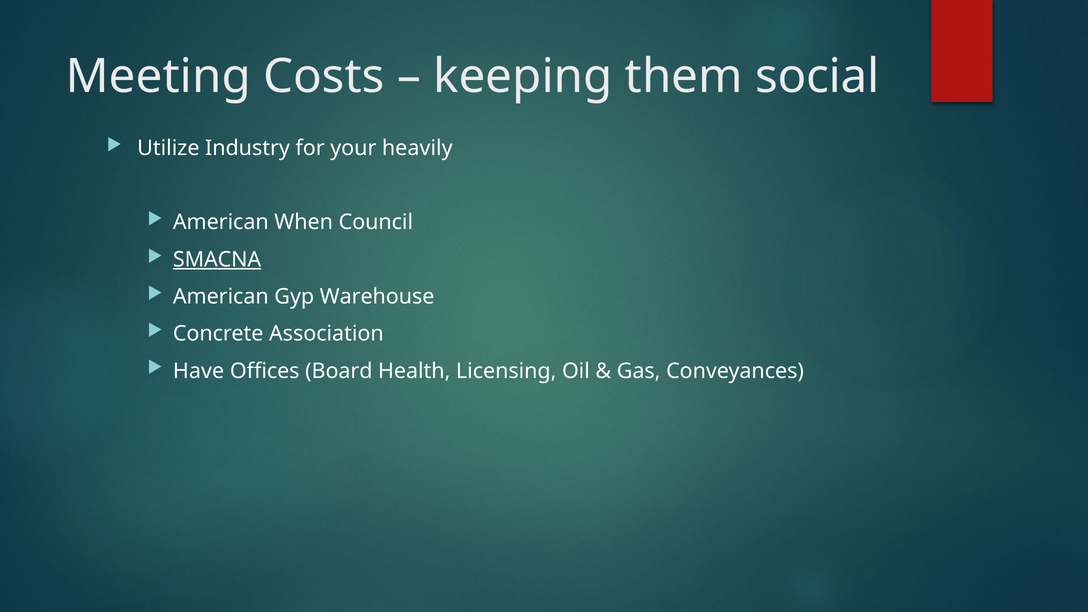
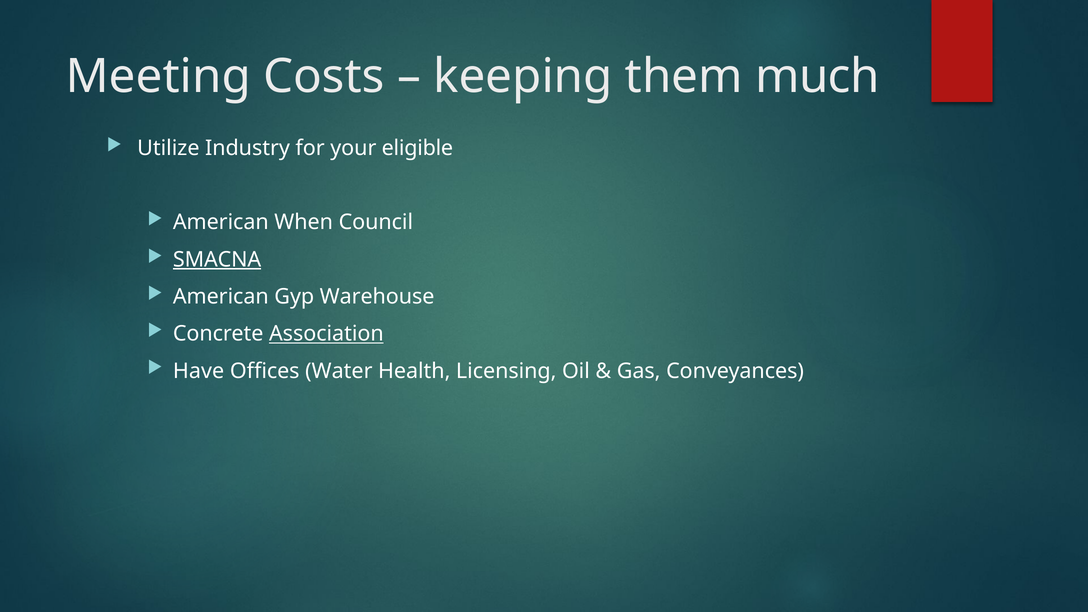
social: social -> much
heavily: heavily -> eligible
Association underline: none -> present
Board: Board -> Water
